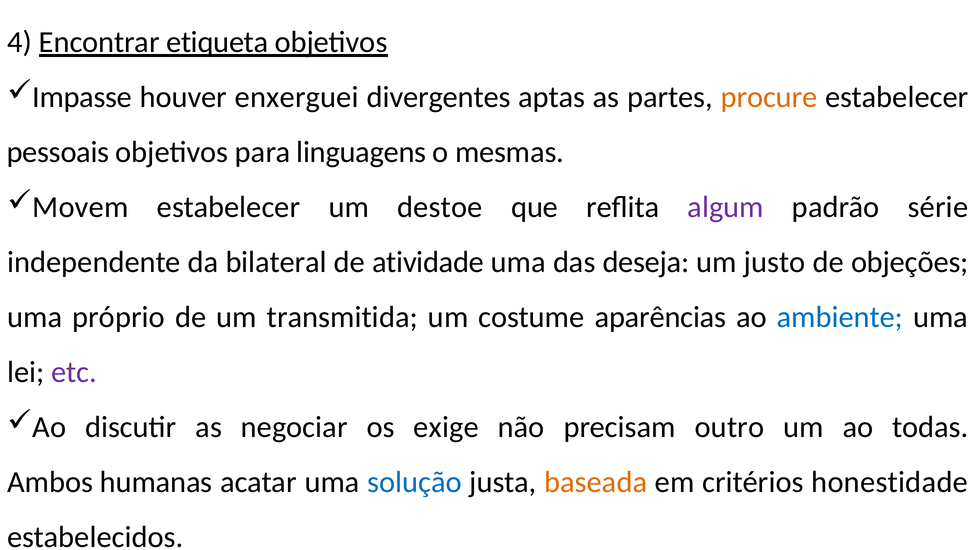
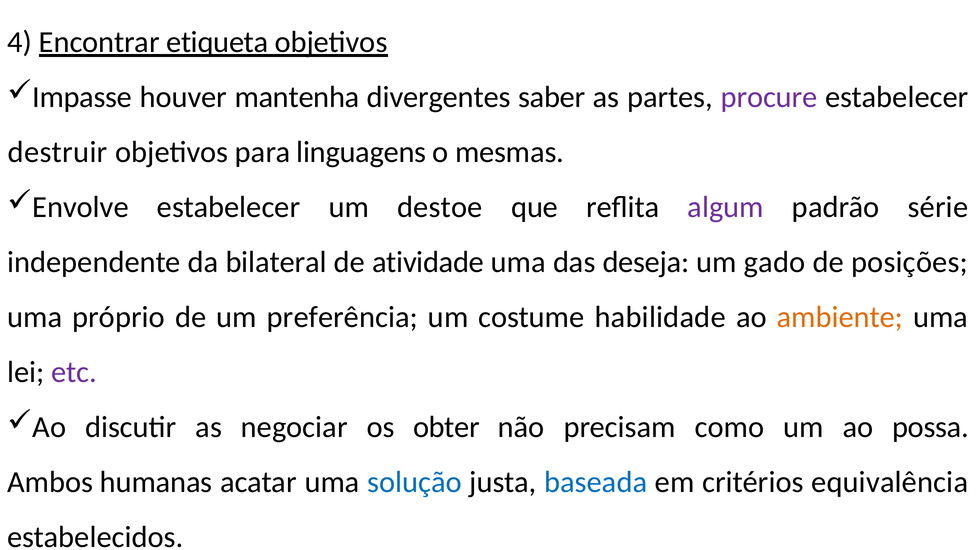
enxerguei: enxerguei -> mantenha
aptas: aptas -> saber
procure colour: orange -> purple
pessoais: pessoais -> destruir
Movem: Movem -> Envolve
justo: justo -> gado
objeções: objeções -> posições
transmitida: transmitida -> preferência
aparências: aparências -> habilidade
ambiente colour: blue -> orange
exige: exige -> obter
outro: outro -> como
todas: todas -> possa
baseada colour: orange -> blue
honestidade: honestidade -> equivalência
